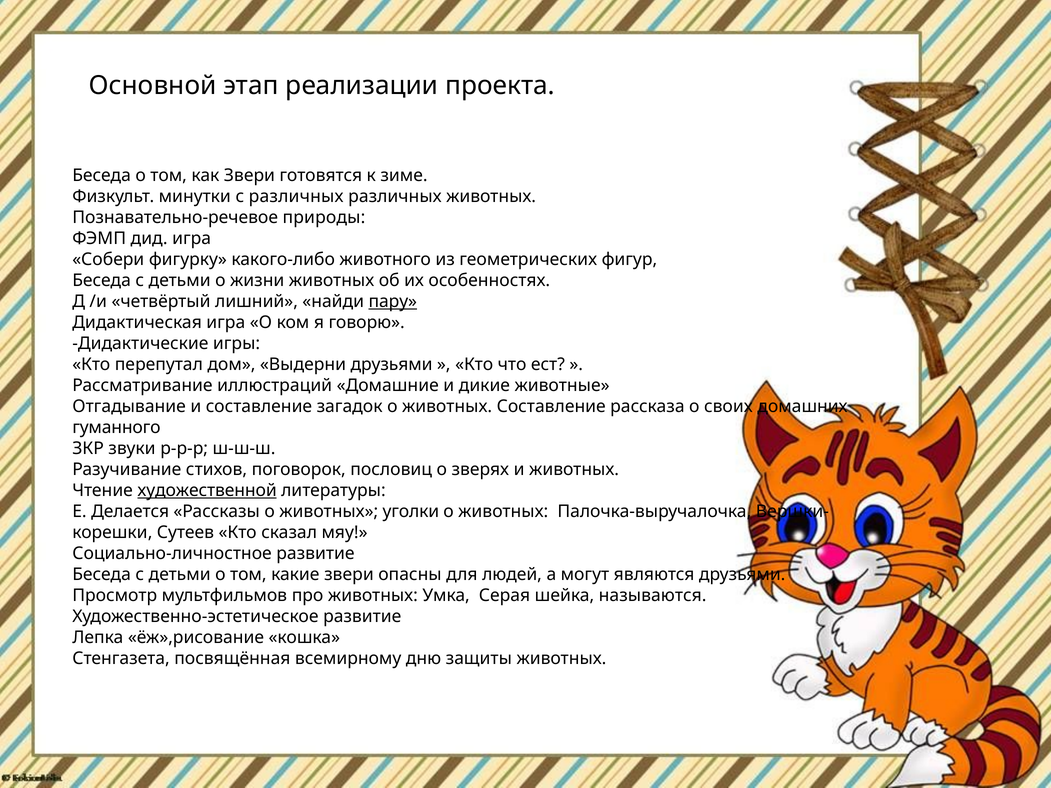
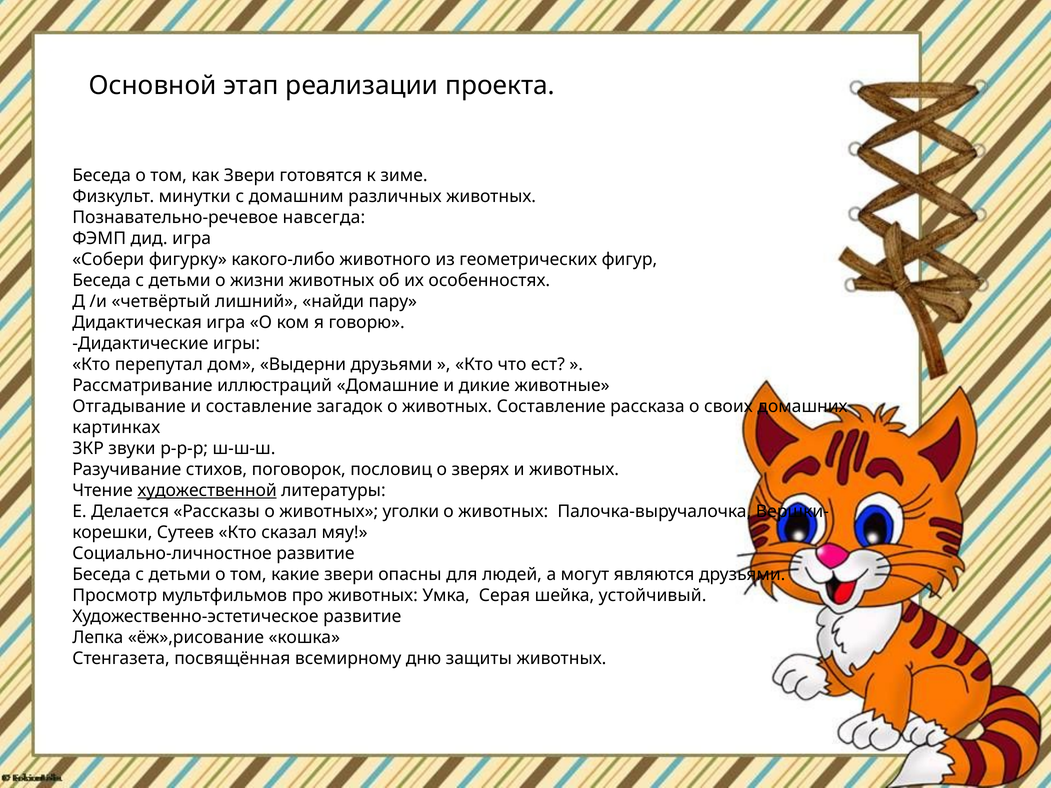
с различных: различных -> домашним
природы: природы -> навсегда
пару underline: present -> none
гуманного: гуманного -> картинках
называются: называются -> устойчивый
